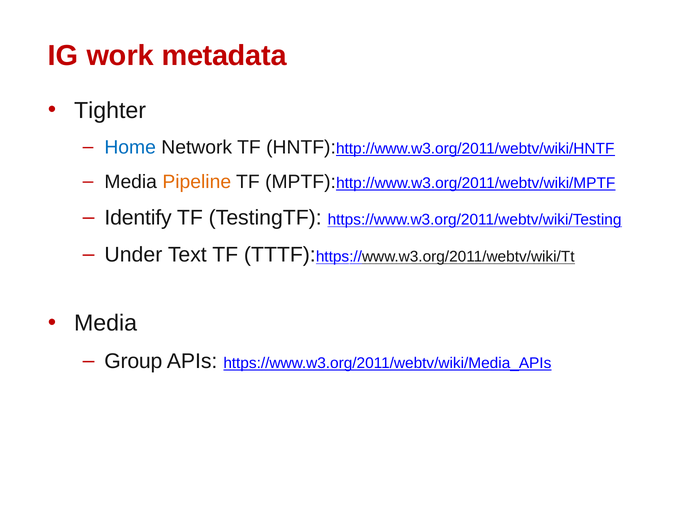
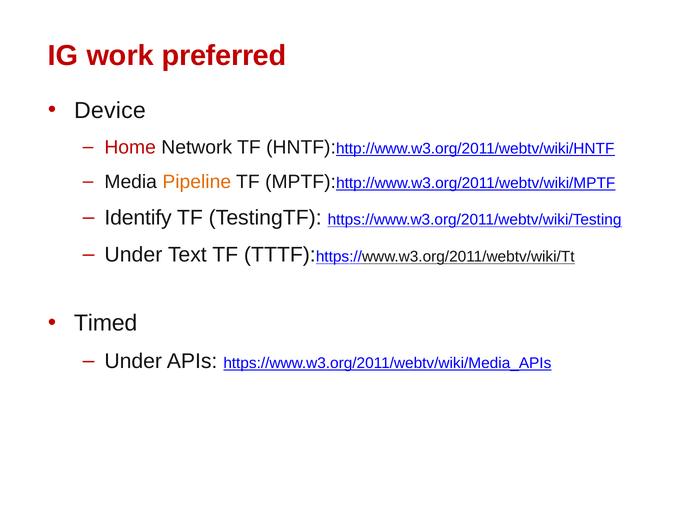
metadata: metadata -> preferred
Tighter: Tighter -> Device
Home colour: blue -> red
Media at (106, 323): Media -> Timed
Group at (133, 362): Group -> Under
